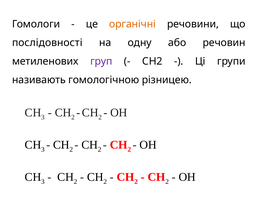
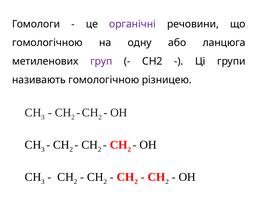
органічні colour: orange -> purple
послідовності at (47, 43): послідовності -> гомологічною
речовин: речовин -> ланцюга
